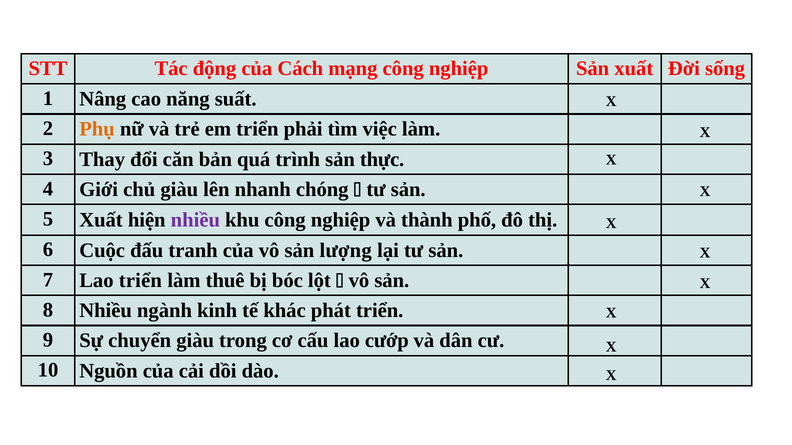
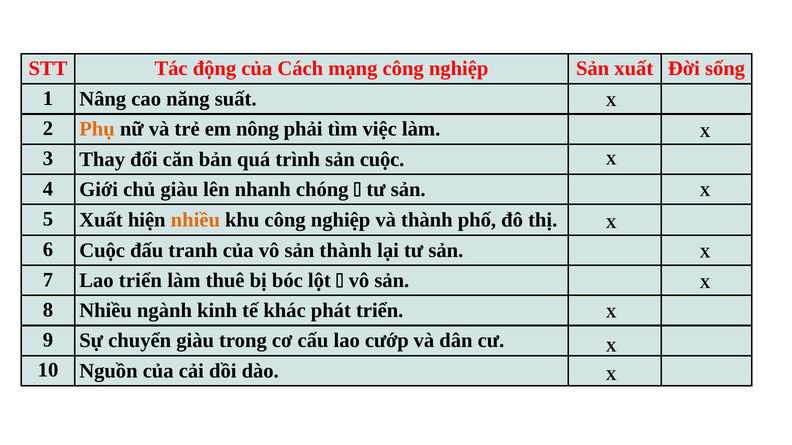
em triển: triển -> nông
sản thực: thực -> cuộc
nhiều at (195, 220) colour: purple -> orange
sản lượng: lượng -> thành
